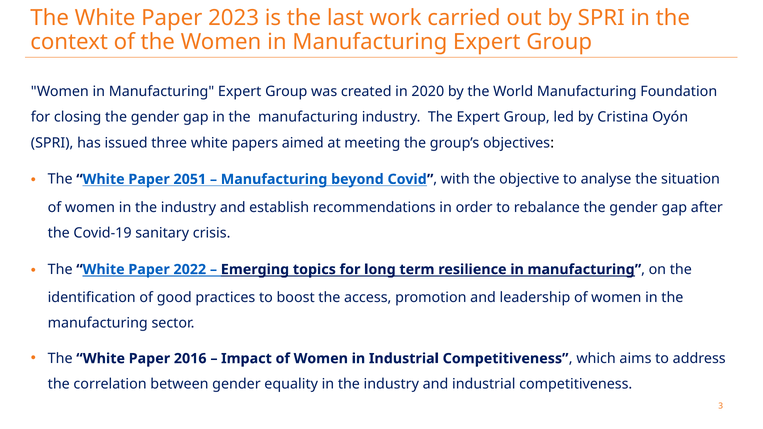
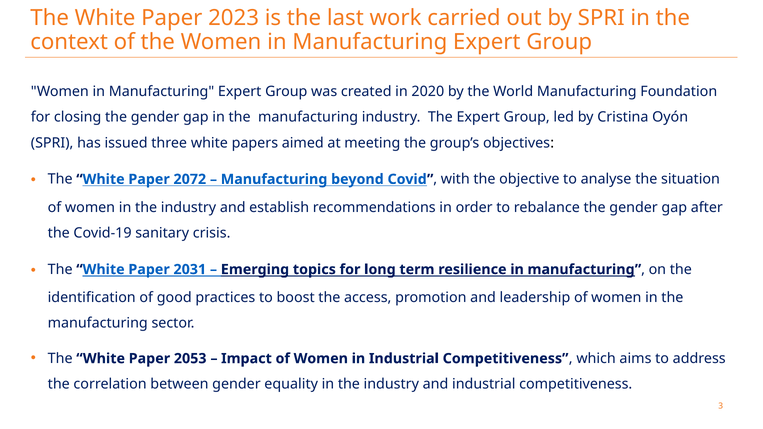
2051: 2051 -> 2072
2022: 2022 -> 2031
2016: 2016 -> 2053
